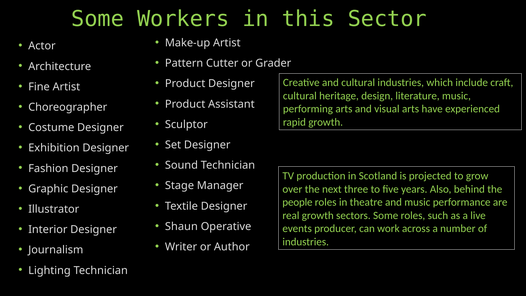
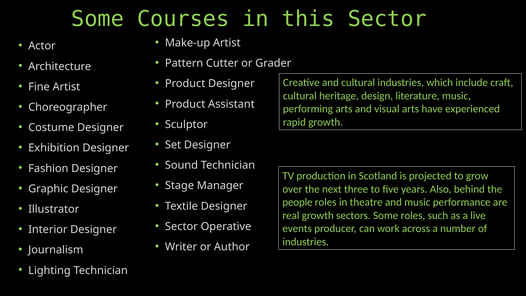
Workers: Workers -> Courses
Shaun at (181, 226): Shaun -> Sector
